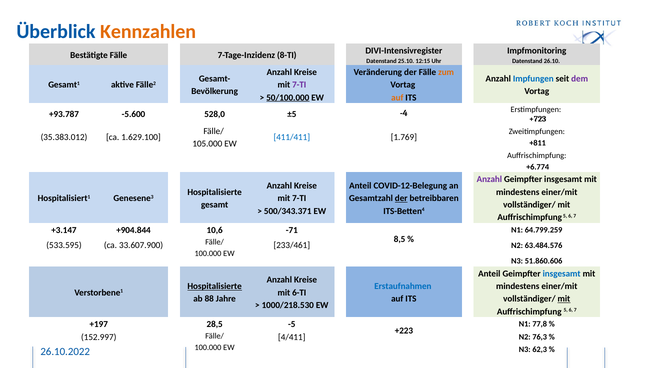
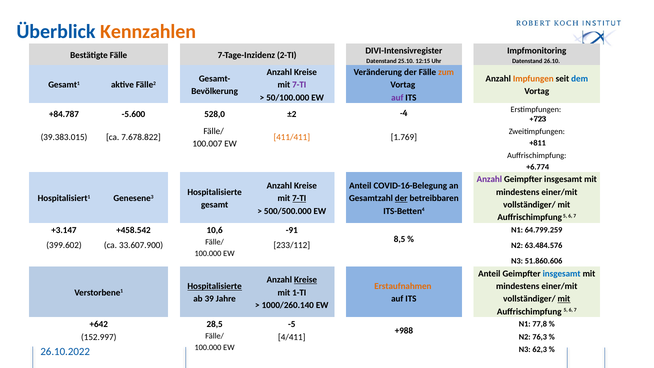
8-TI: 8-TI -> 2-TI
Impfungen colour: blue -> orange
dem colour: purple -> blue
50/100.000 underline: present -> none
auf at (397, 97) colour: orange -> purple
+93.787: +93.787 -> +84.787
±5: ±5 -> ±2
35.383.012: 35.383.012 -> 39.383.015
1.629.100: 1.629.100 -> 7.678.822
411/411 colour: blue -> orange
105.000: 105.000 -> 100.007
COVID-12-Belegung: COVID-12-Belegung -> COVID-16-Belegung
7-TI at (299, 198) underline: none -> present
500/343.371: 500/343.371 -> 500/500.000
+904.844: +904.844 -> +458.542
-71: -71 -> -91
533.595: 533.595 -> 399.602
233/461: 233/461 -> 233/112
Kreise at (305, 280) underline: none -> present
Erstaufnahmen colour: blue -> orange
6-TI: 6-TI -> 1-TI
88: 88 -> 39
1000/218.530: 1000/218.530 -> 1000/260.140
+197: +197 -> +642
+223: +223 -> +988
